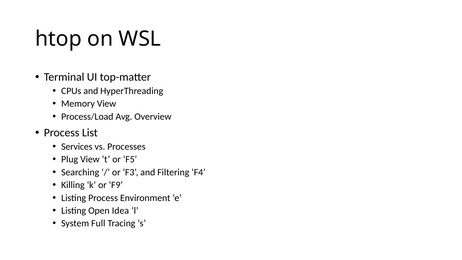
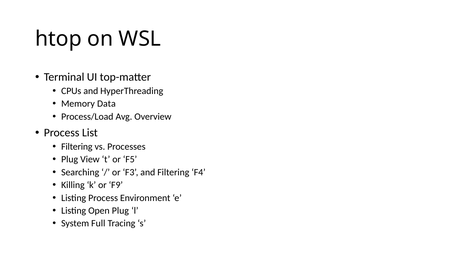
Memory View: View -> Data
Services at (77, 147): Services -> Filtering
Open Idea: Idea -> Plug
